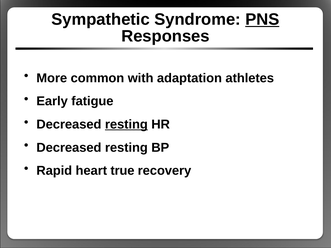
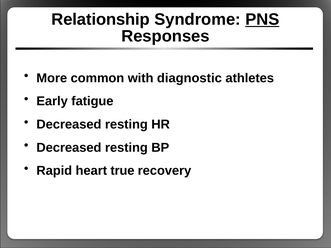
Sympathetic: Sympathetic -> Relationship
adaptation: adaptation -> diagnostic
resting at (126, 124) underline: present -> none
